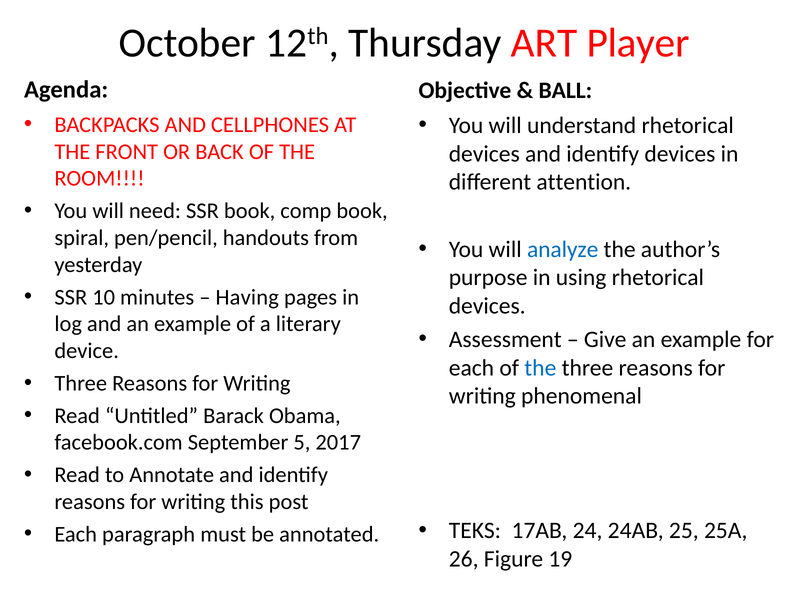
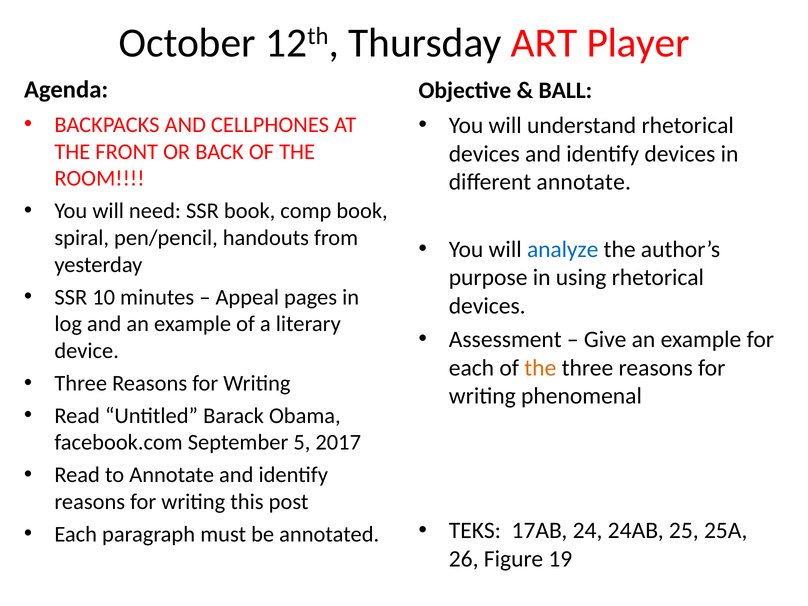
different attention: attention -> annotate
Having: Having -> Appeal
the at (540, 368) colour: blue -> orange
